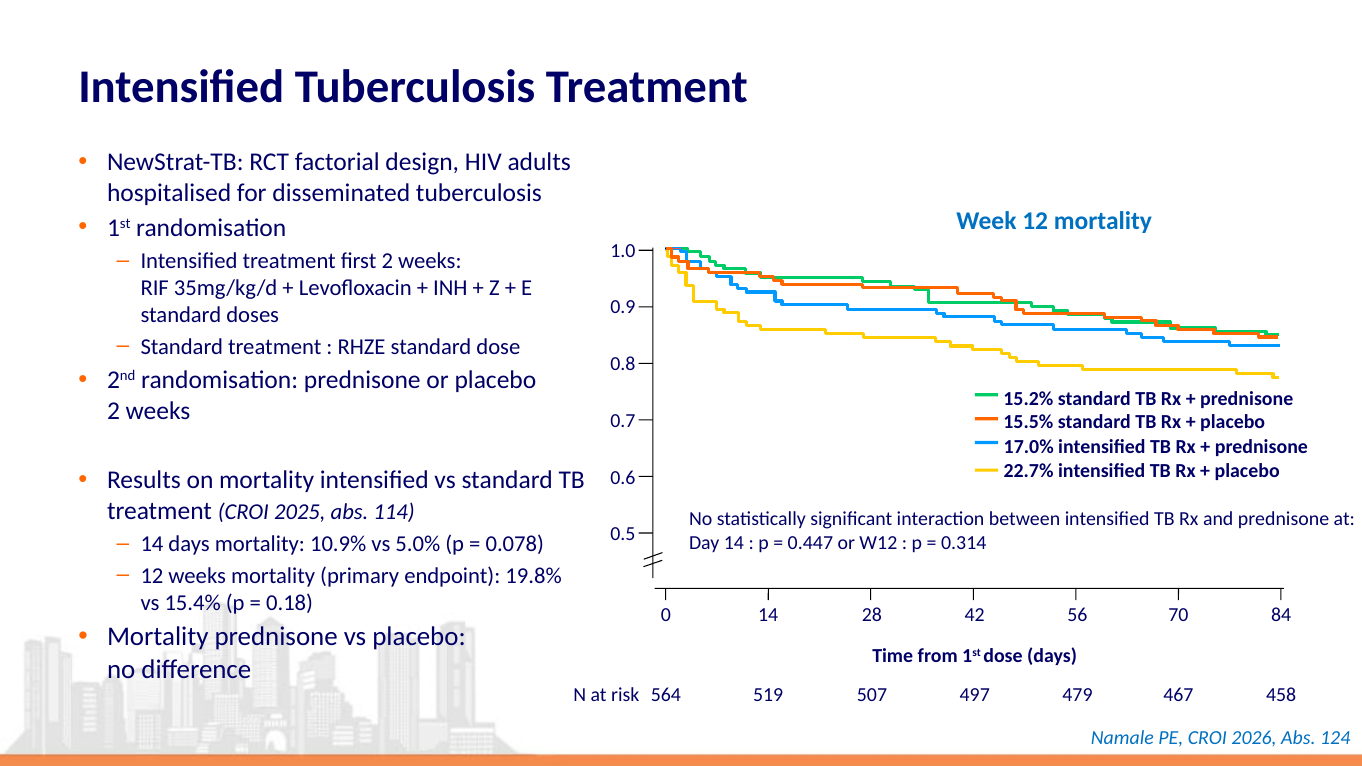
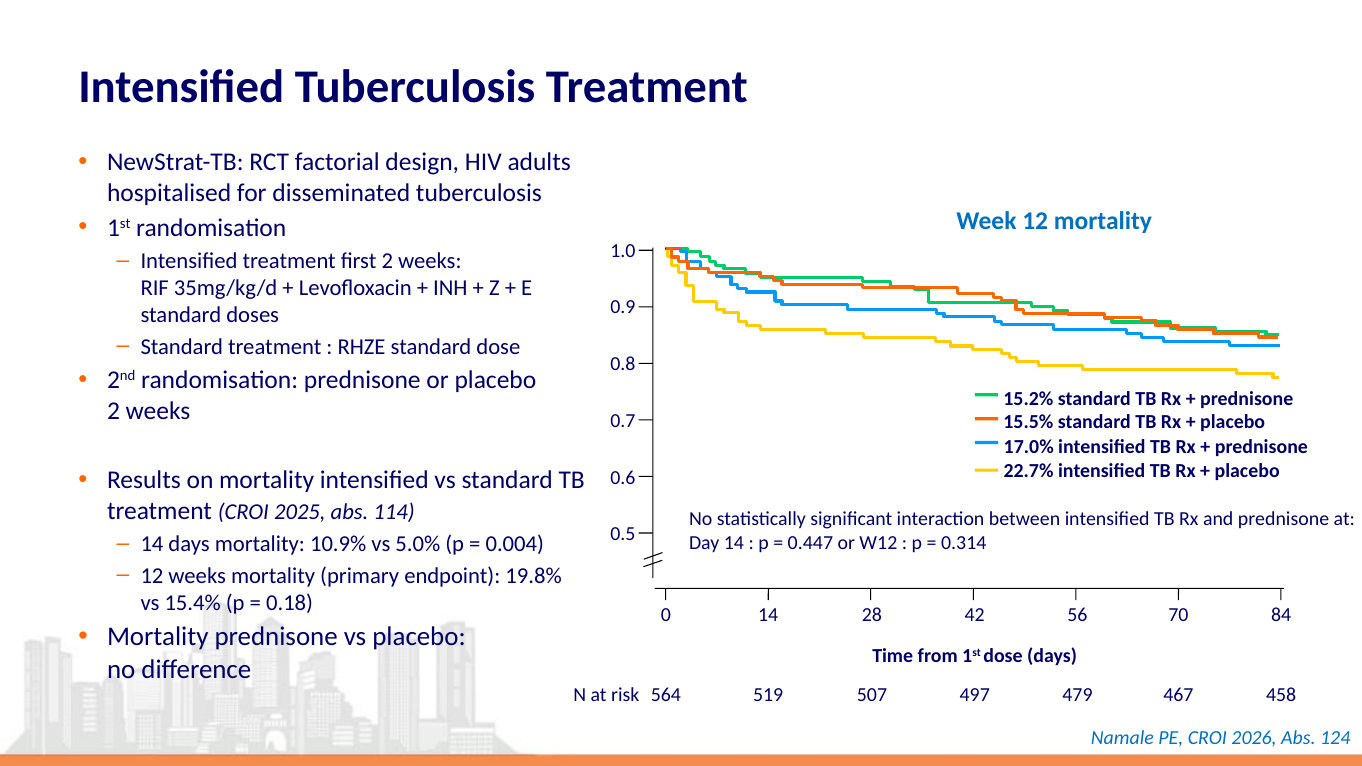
0.078: 0.078 -> 0.004
